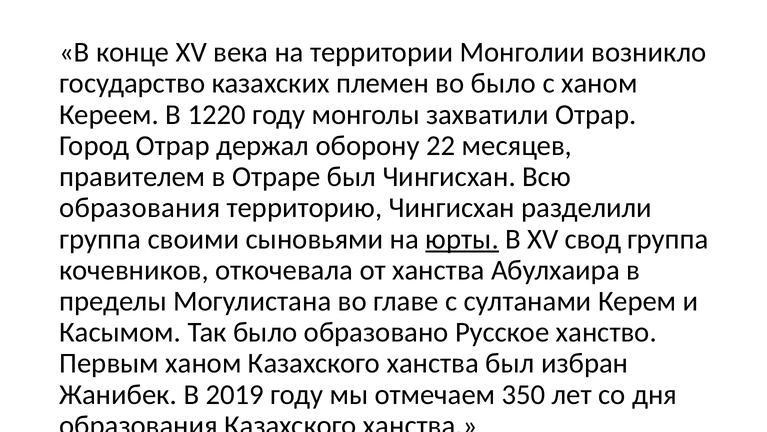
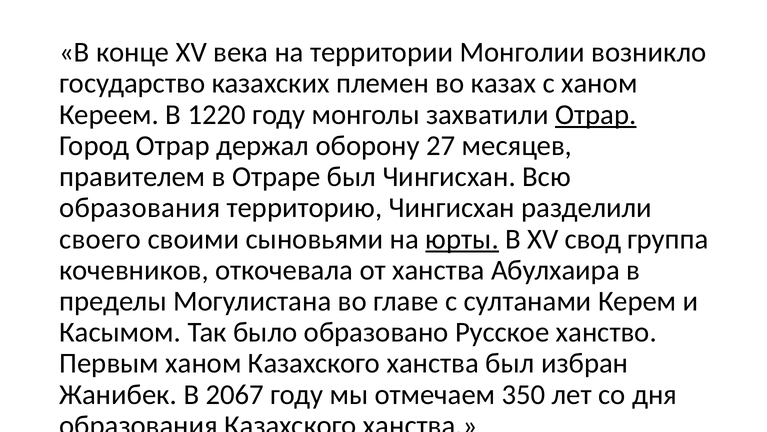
во было: было -> казах
Отрар at (596, 114) underline: none -> present
22: 22 -> 27
группа at (100, 239): группа -> своего
2019: 2019 -> 2067
